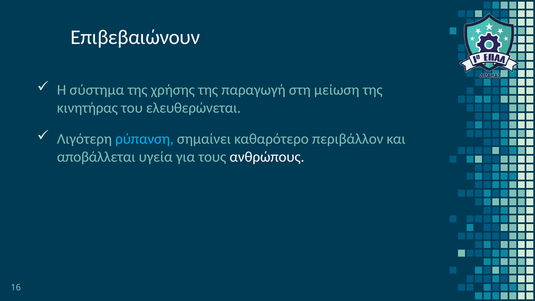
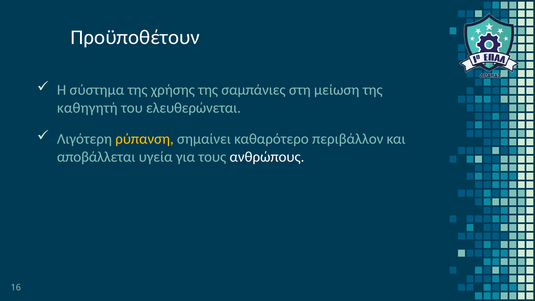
Επιβεβαιώνουν: Επιβεβαιώνουν -> Προϋποθέτουν
παραγωγή: παραγωγή -> σαμπάνιες
κινητήρας: κινητήρας -> καθηγητή
ρύπανση colour: light blue -> yellow
